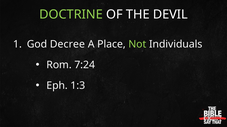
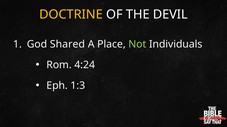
DOCTRINE colour: light green -> yellow
Decree: Decree -> Shared
7:24: 7:24 -> 4:24
